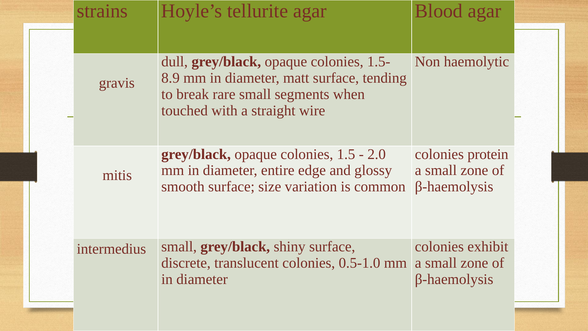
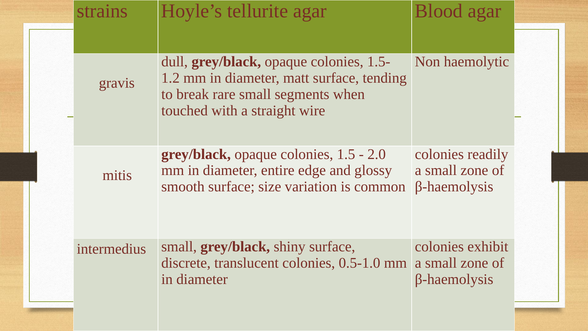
8.9: 8.9 -> 1.2
protein: protein -> readily
